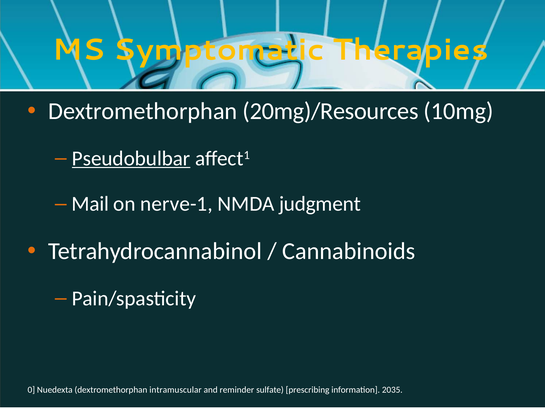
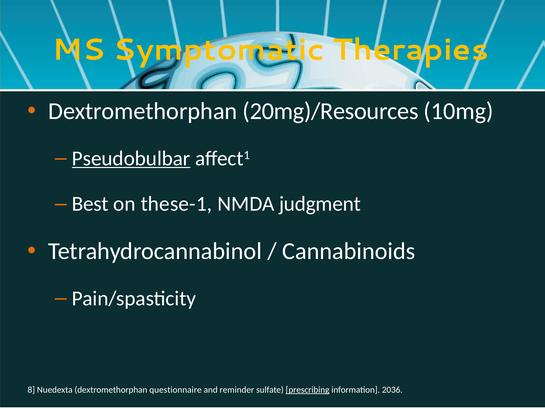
Mail: Mail -> Best
nerve-1: nerve-1 -> these-1
0: 0 -> 8
intramuscular: intramuscular -> questionnaire
prescribing underline: none -> present
2035: 2035 -> 2036
